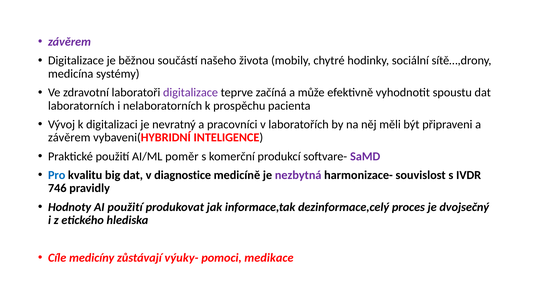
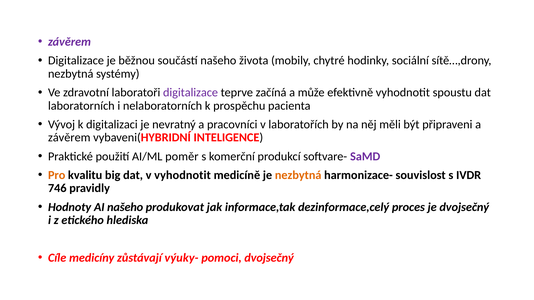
medicína at (71, 74): medicína -> nezbytná
Pro colour: blue -> orange
v diagnostice: diagnostice -> vyhodnotit
nezbytná at (298, 175) colour: purple -> orange
AI použití: použití -> našeho
pomoci medikace: medikace -> dvojsečný
